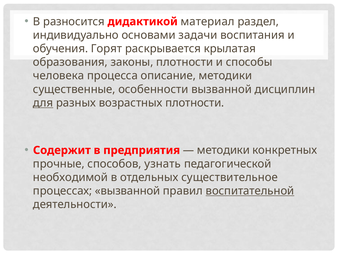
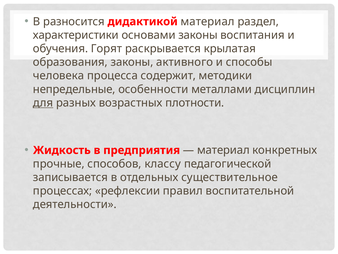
индивидуально: индивидуально -> характеристики
основами задачи: задачи -> законы
законы плотности: плотности -> активного
описание: описание -> содержит
существенные: существенные -> непредельные
особенности вызванной: вызванной -> металлами
Содержит: Содержит -> Жидкость
методики at (223, 150): методики -> материал
узнать: узнать -> классу
необходимой: необходимой -> записывается
процессах вызванной: вызванной -> рефлексии
воспитательной underline: present -> none
